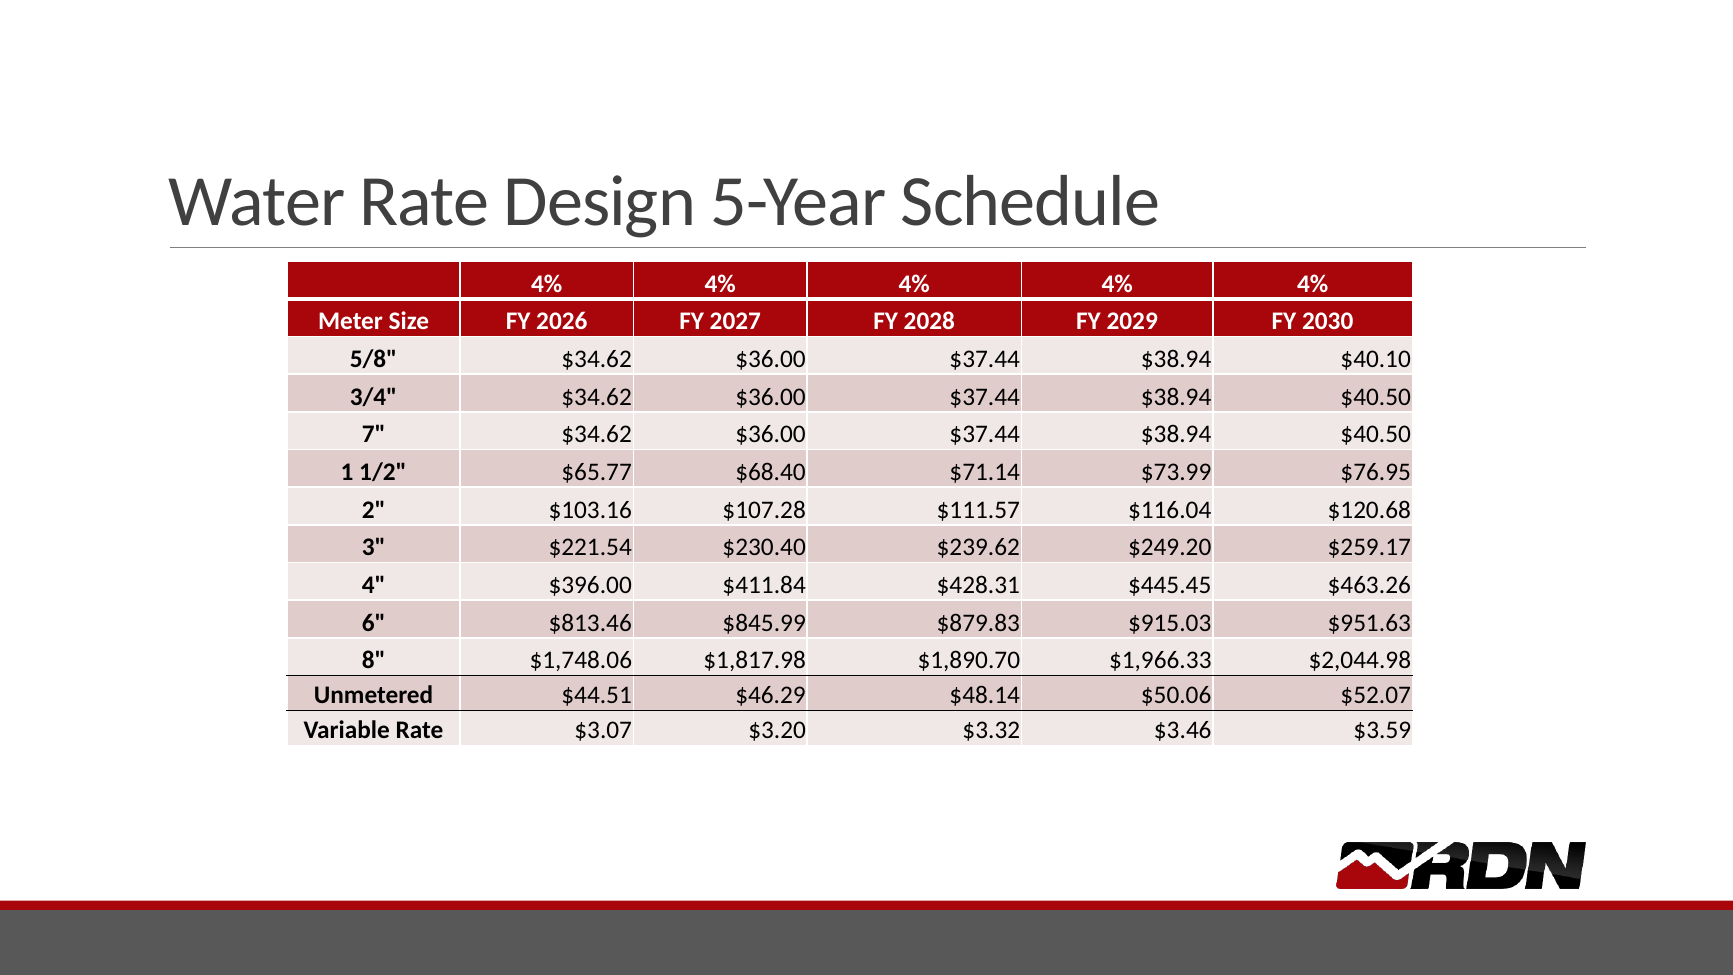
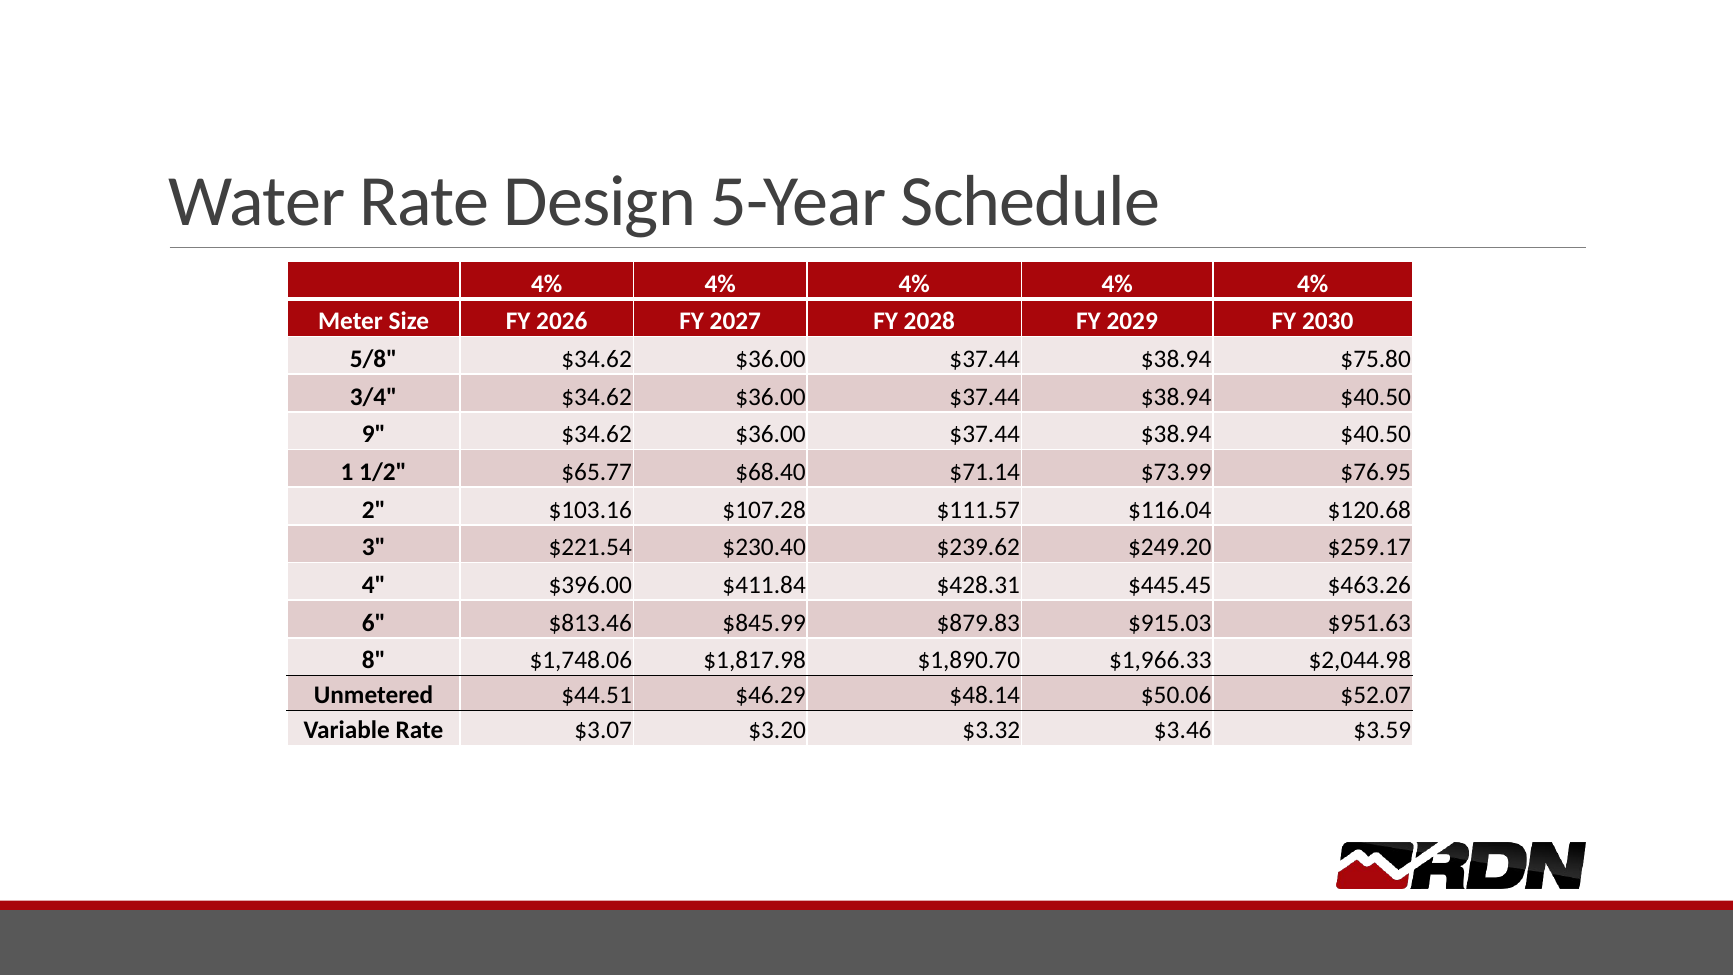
$40.10: $40.10 -> $75.80
7: 7 -> 9
